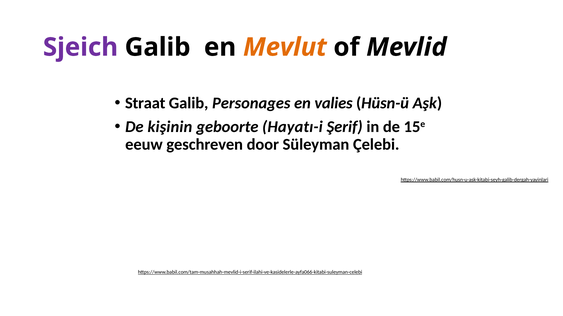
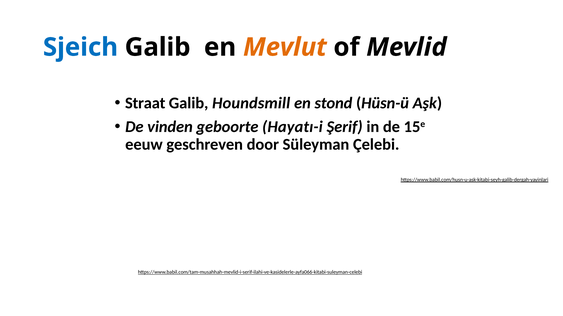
Sjeich colour: purple -> blue
Personages: Personages -> Houndsmill
valies: valies -> stond
kişinin: kişinin -> vinden
